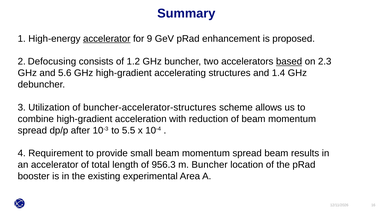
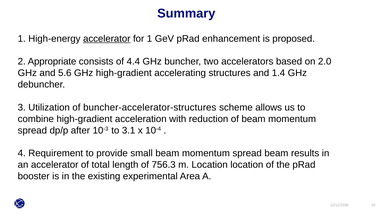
for 9: 9 -> 1
Defocusing: Defocusing -> Appropriate
1.2: 1.2 -> 4.4
based underline: present -> none
2.3: 2.3 -> 2.0
5.5: 5.5 -> 3.1
956.3: 956.3 -> 756.3
m Buncher: Buncher -> Location
